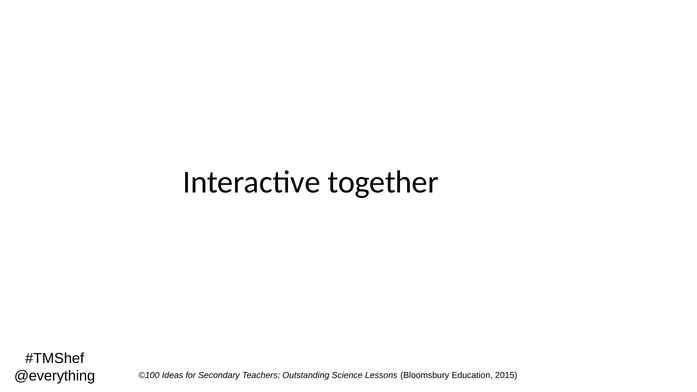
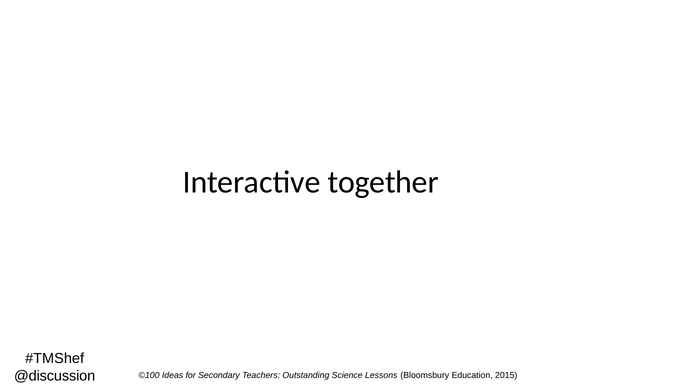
@everything: @everything -> @discussion
